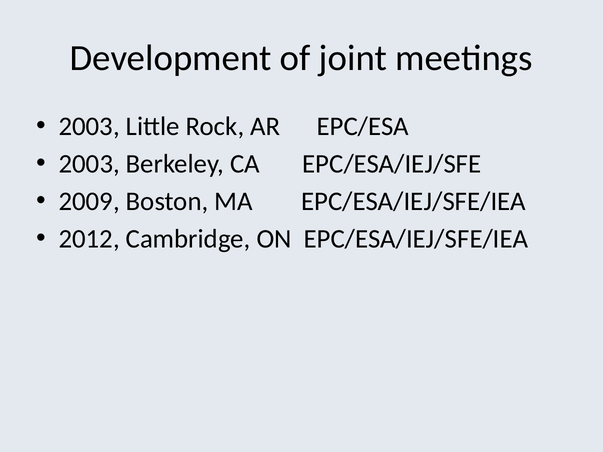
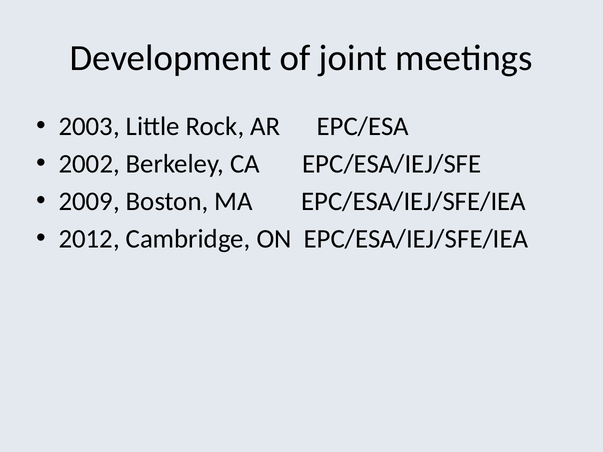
2003 at (89, 164): 2003 -> 2002
